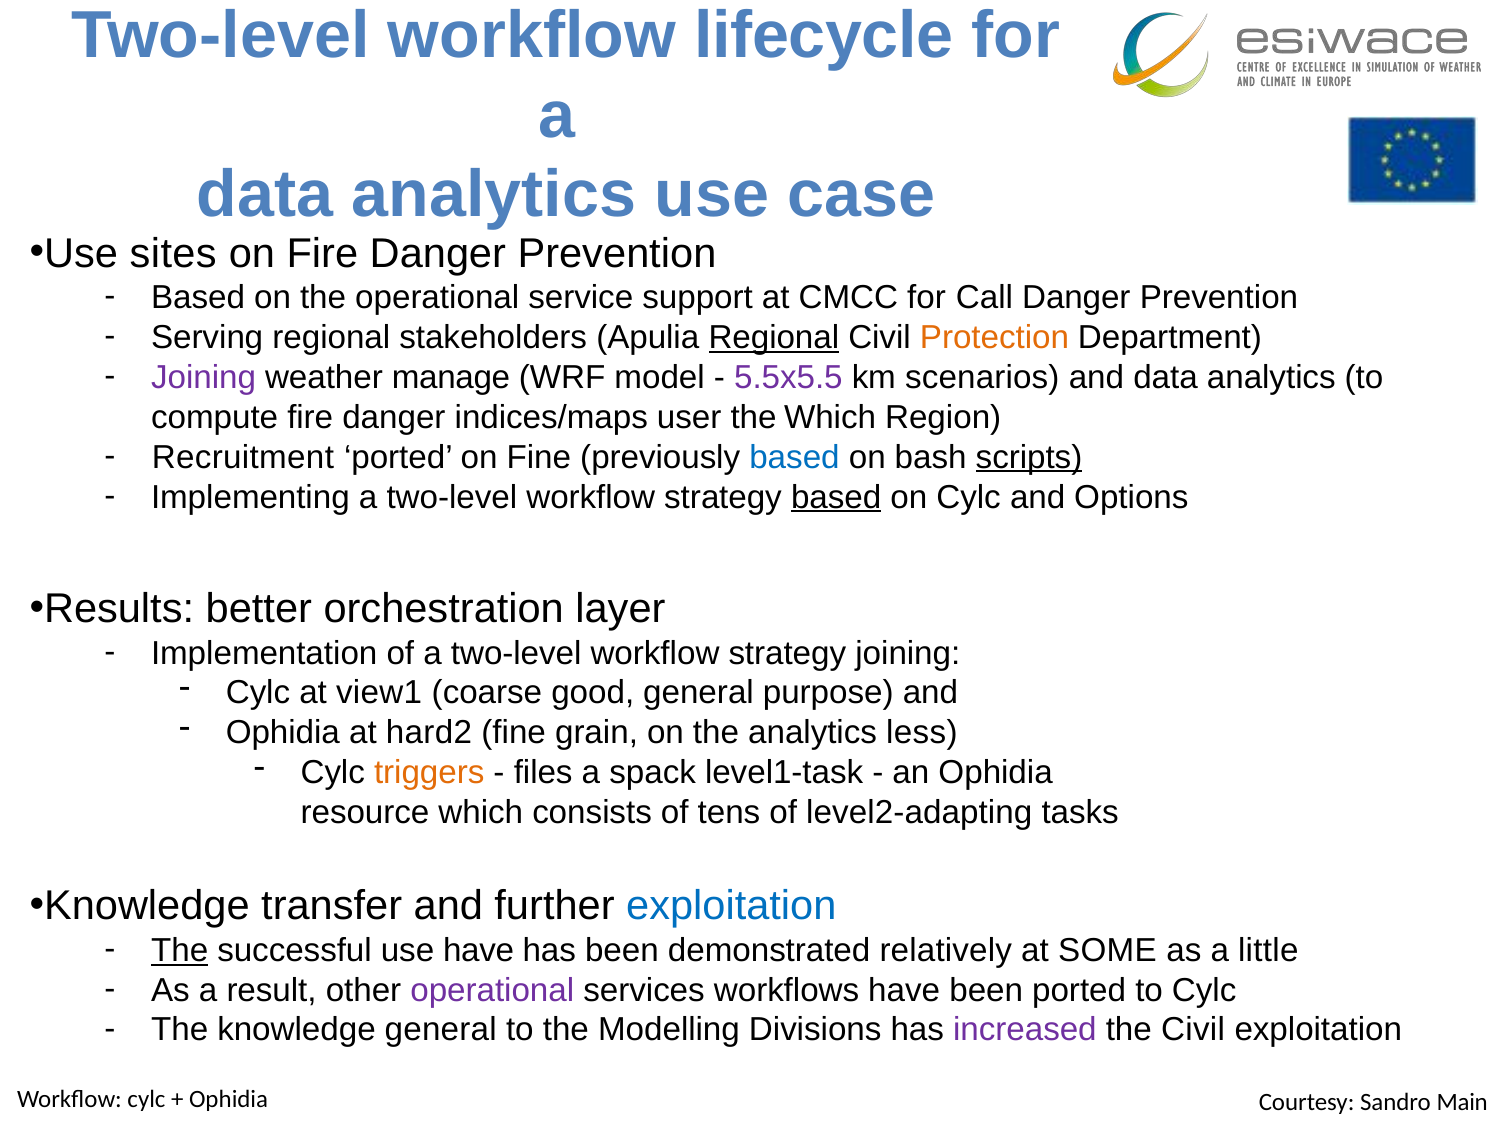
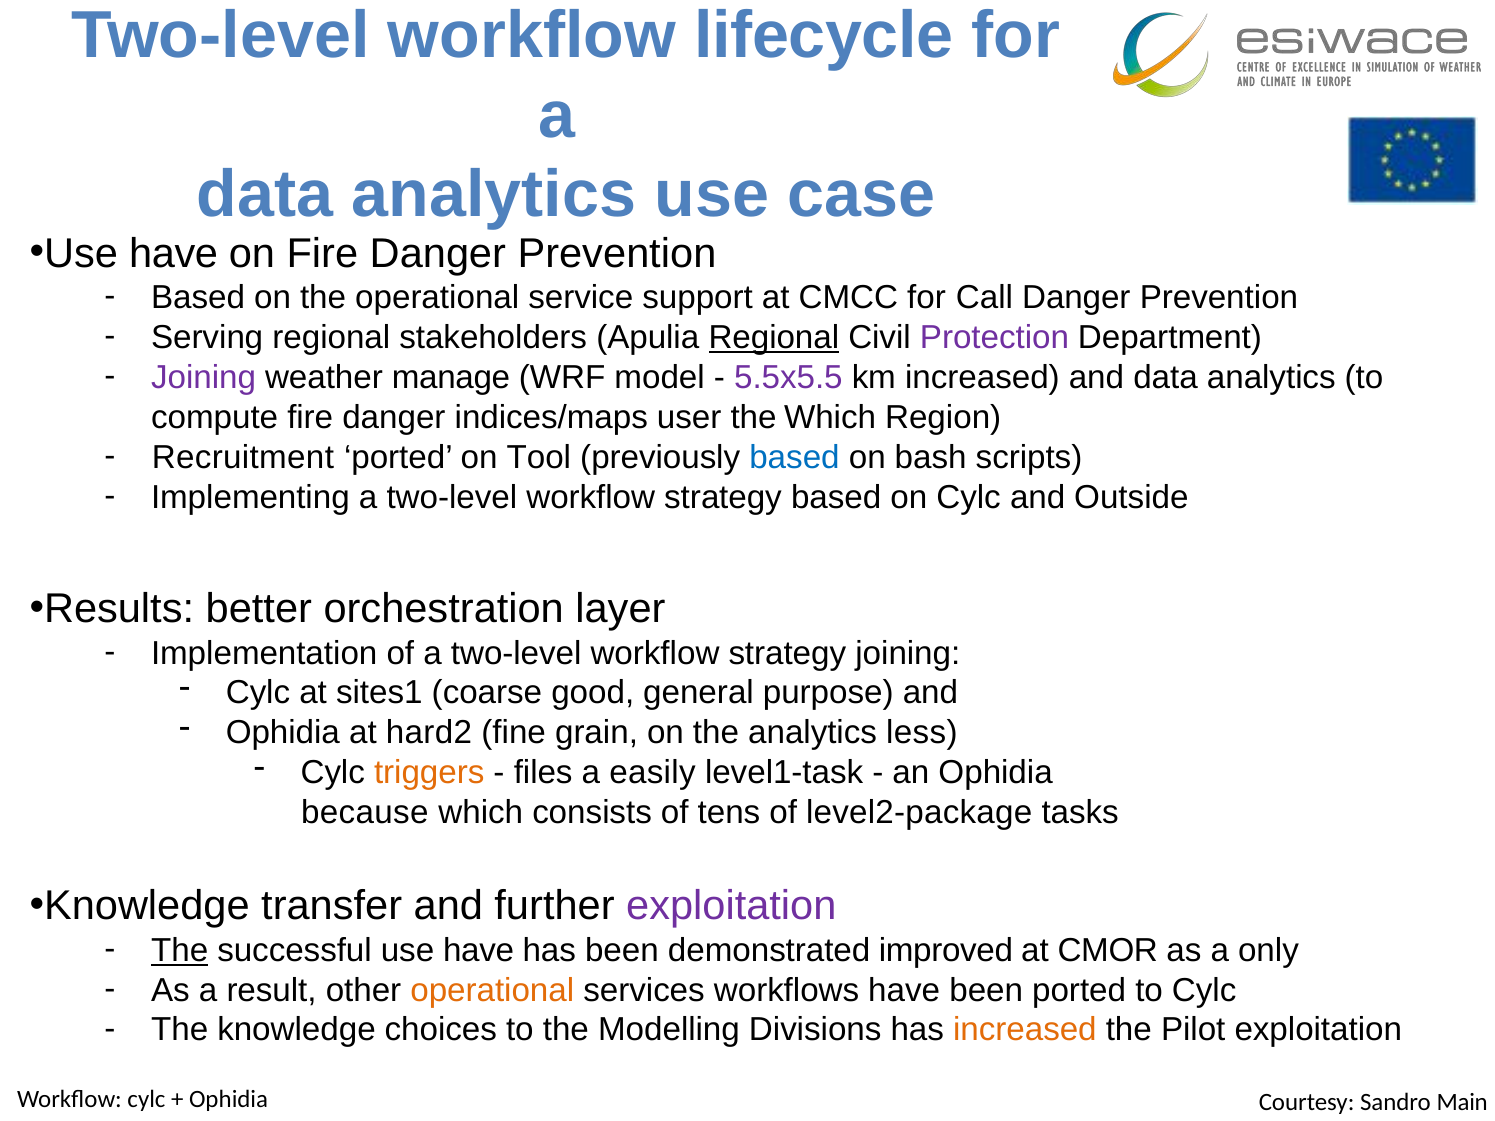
sites at (173, 254): sites -> have
Protection colour: orange -> purple
km scenarios: scenarios -> increased
on Fine: Fine -> Tool
scripts underline: present -> none
based at (836, 497) underline: present -> none
Options: Options -> Outside
view1: view1 -> sites1
spack: spack -> easily
resource: resource -> because
level2-adapting: level2-adapting -> level2-package
exploitation at (731, 906) colour: blue -> purple
relatively: relatively -> improved
SOME: SOME -> CMOR
little: little -> only
operational at (492, 990) colour: purple -> orange
knowledge general: general -> choices
increased at (1025, 1030) colour: purple -> orange
the Civil: Civil -> Pilot
